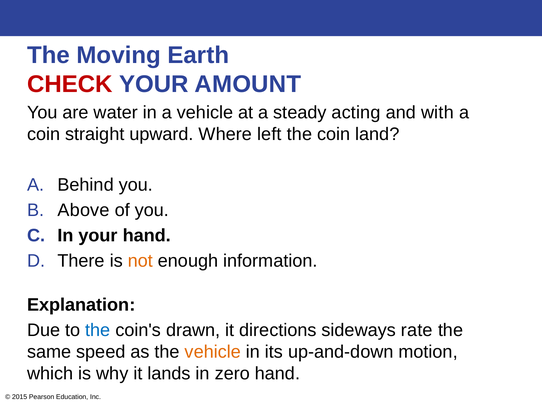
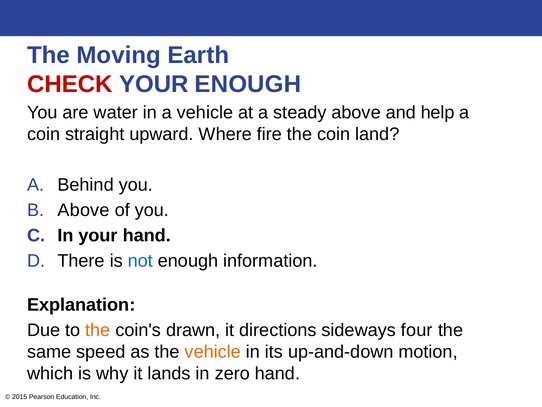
YOUR AMOUNT: AMOUNT -> ENOUGH
steady acting: acting -> above
with: with -> help
left: left -> fire
not colour: orange -> blue
the at (98, 330) colour: blue -> orange
rate: rate -> four
